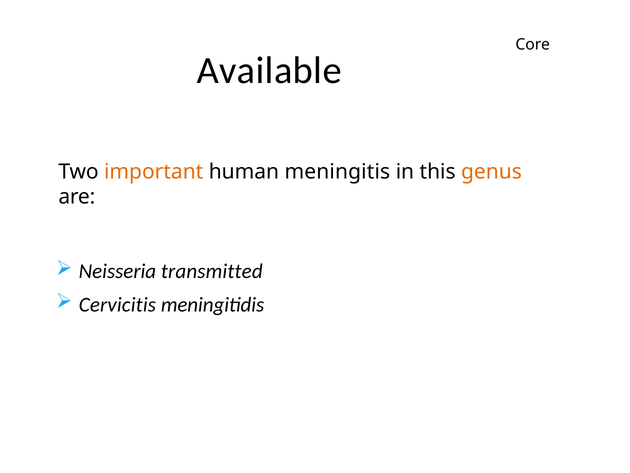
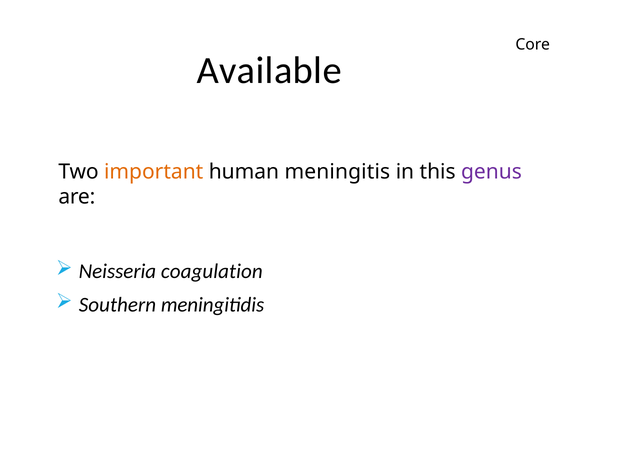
genus colour: orange -> purple
transmitted: transmitted -> coagulation
Cervicitis: Cervicitis -> Southern
